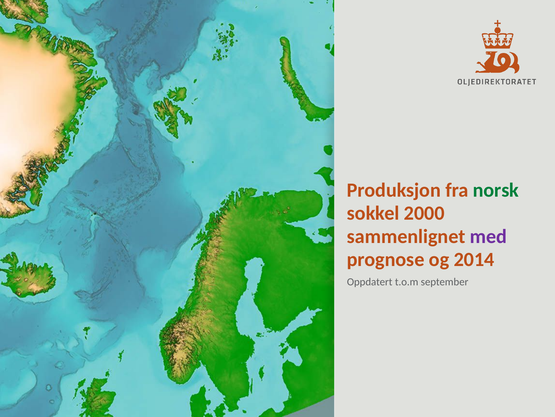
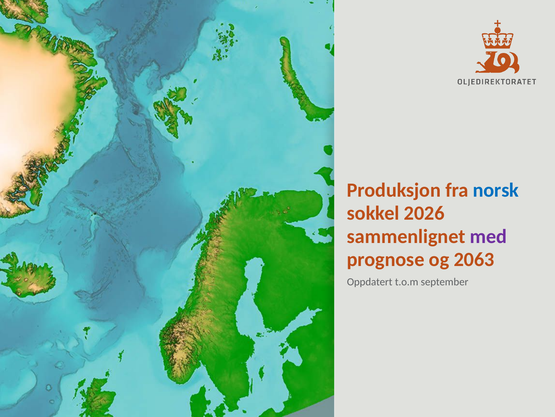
norsk colour: green -> blue
2000: 2000 -> 2026
2014: 2014 -> 2063
